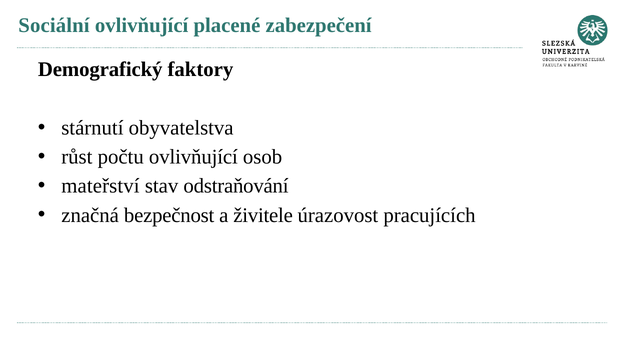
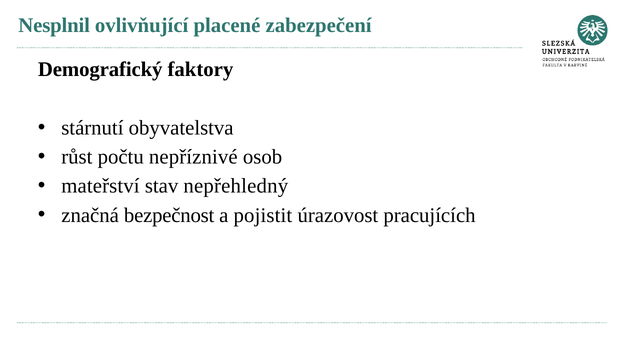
Sociální: Sociální -> Nesplnil
počtu ovlivňující: ovlivňující -> nepříznivé
odstraňování: odstraňování -> nepřehledný
živitele: živitele -> pojistit
